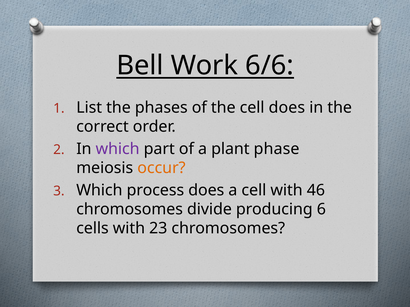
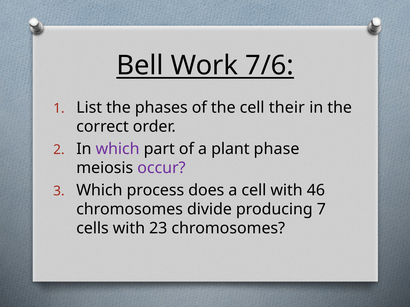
6/6: 6/6 -> 7/6
cell does: does -> their
occur colour: orange -> purple
6: 6 -> 7
